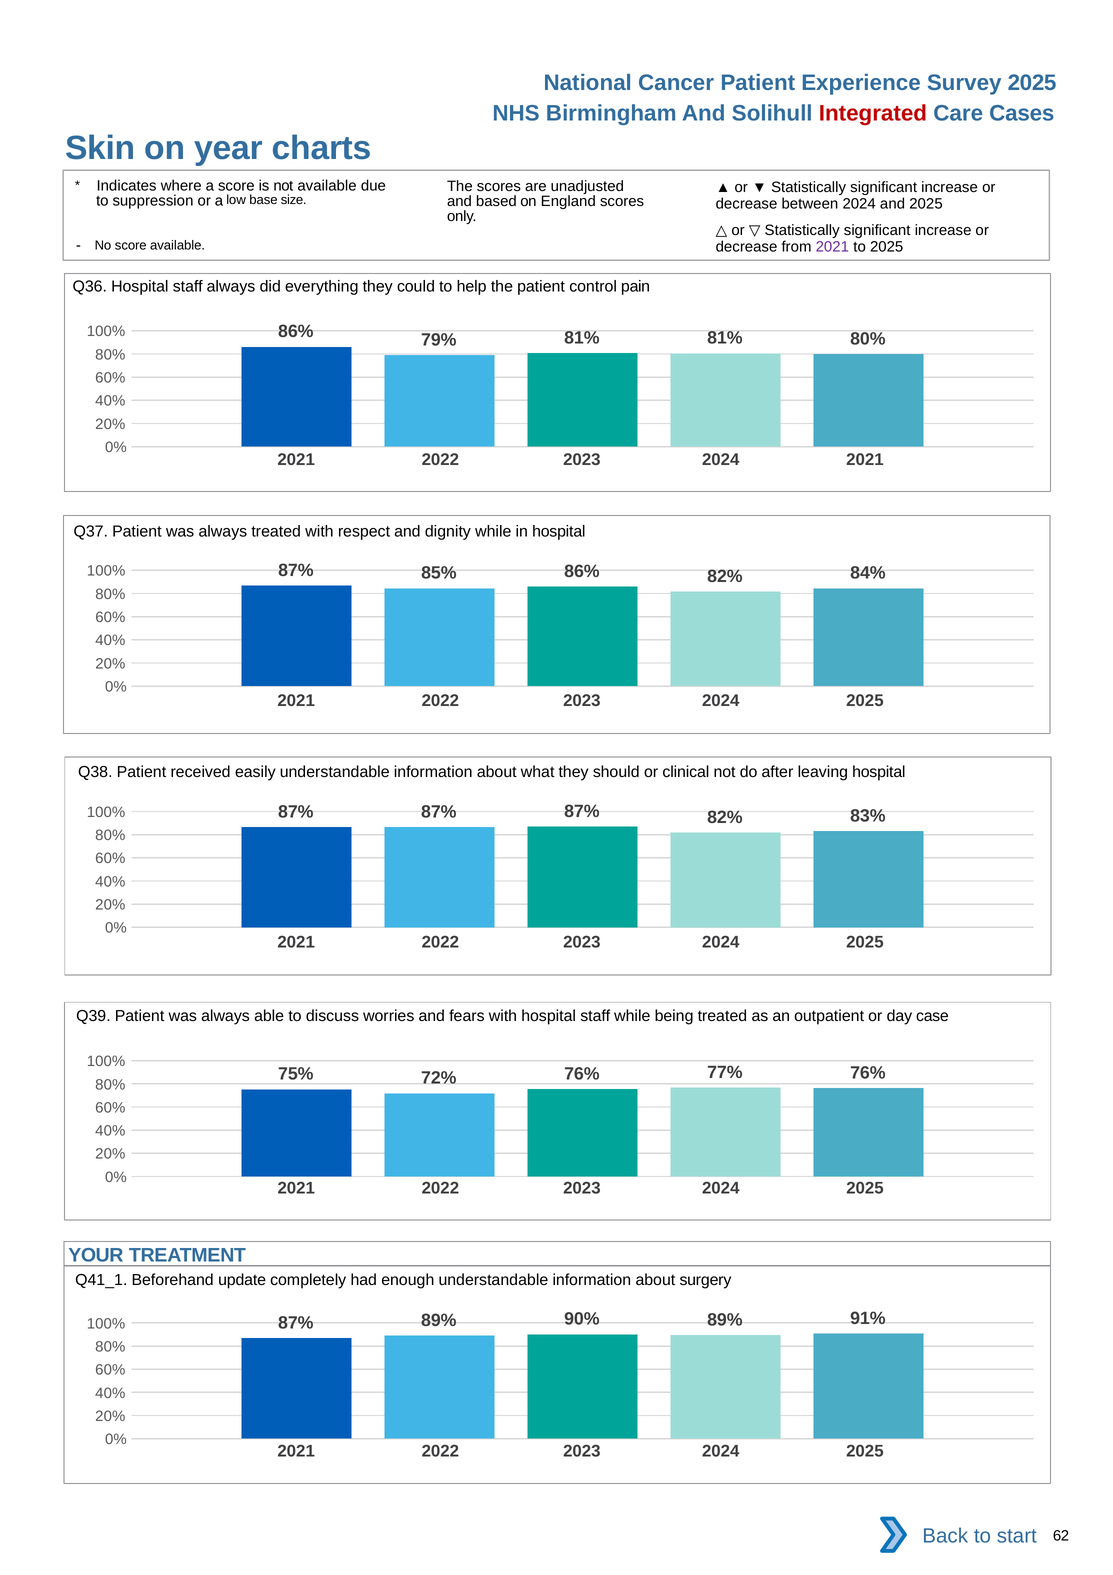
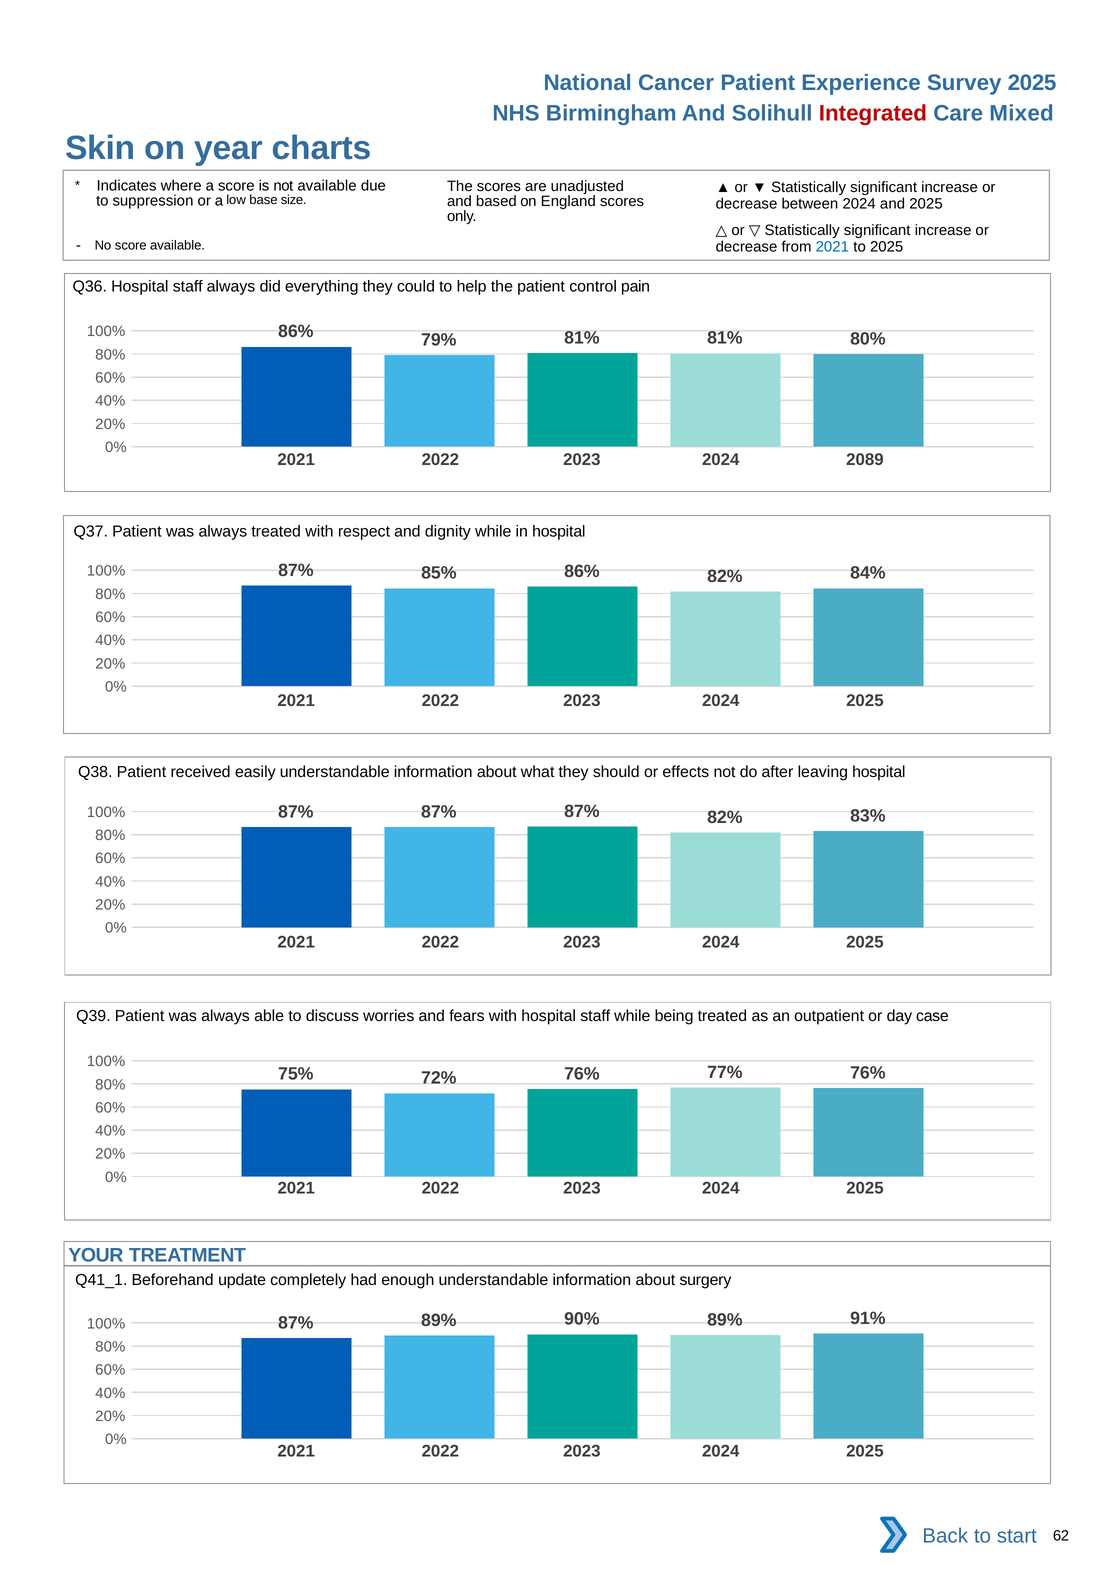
Cases: Cases -> Mixed
2021 at (832, 247) colour: purple -> blue
2024 2021: 2021 -> 2089
clinical: clinical -> effects
